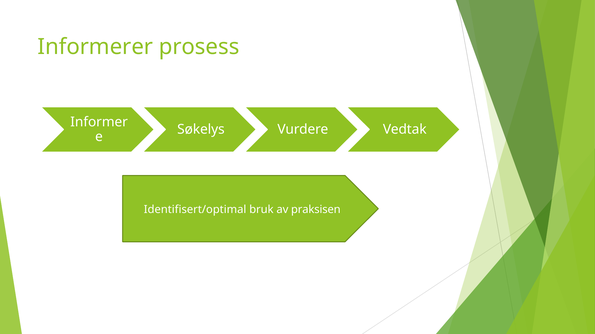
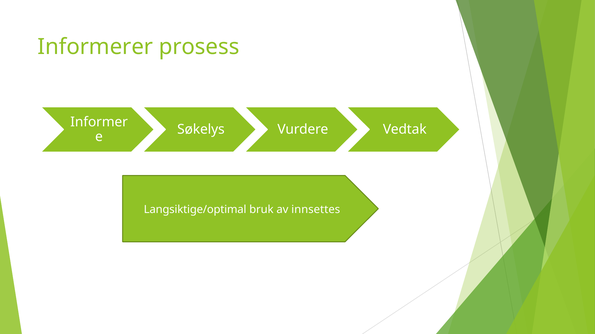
Identifisert/optimal: Identifisert/optimal -> Langsiktige/optimal
praksisen: praksisen -> innsettes
